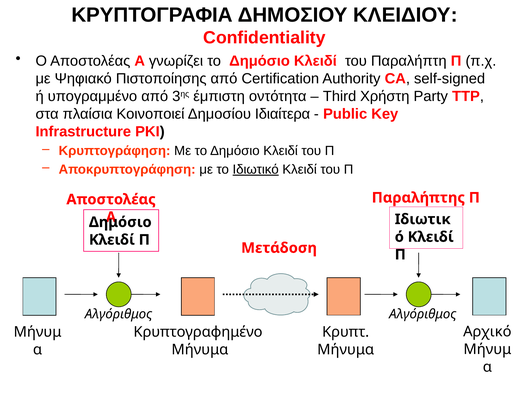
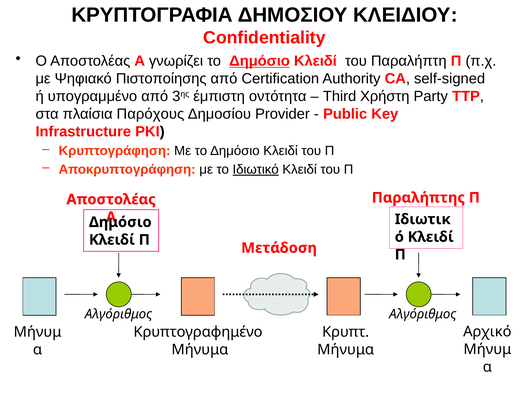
Δημόσιο at (260, 61) underline: none -> present
Κοινοποιεί: Κοινοποιεί -> Παρόχους
Ιδιαίτερα: Ιδιαίτερα -> Provider
